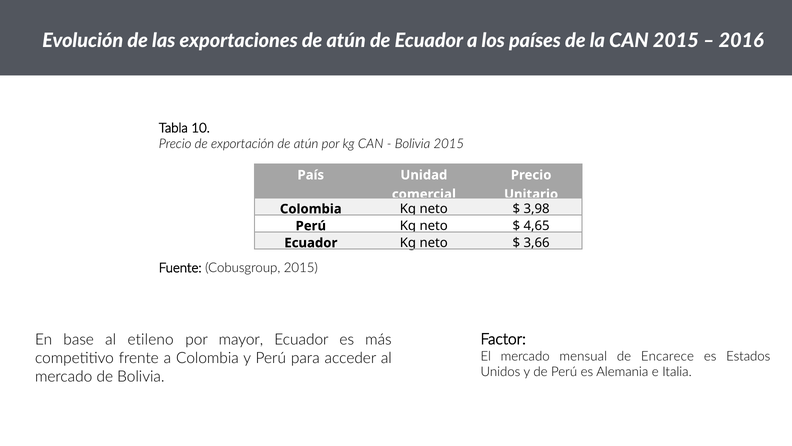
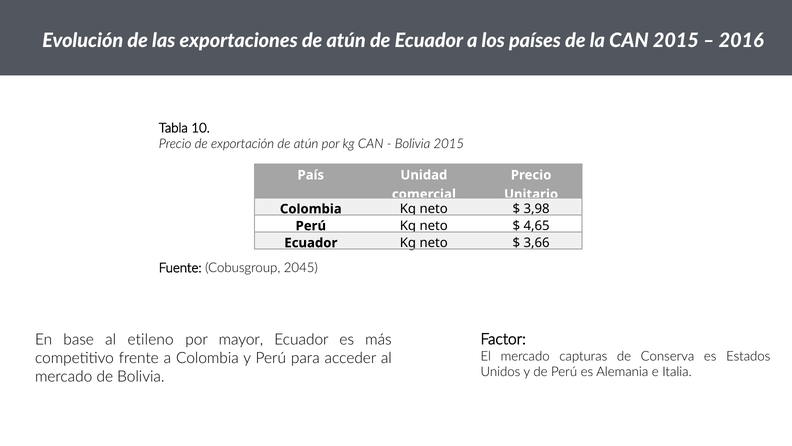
Cobusgroup 2015: 2015 -> 2045
mensual: mensual -> capturas
Encarece: Encarece -> Conserva
